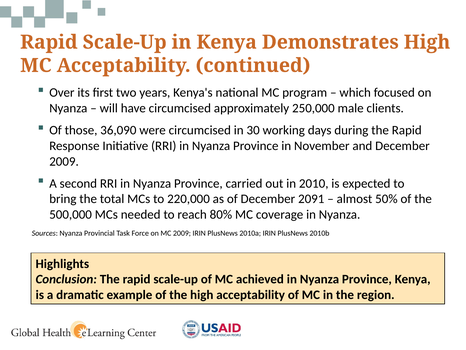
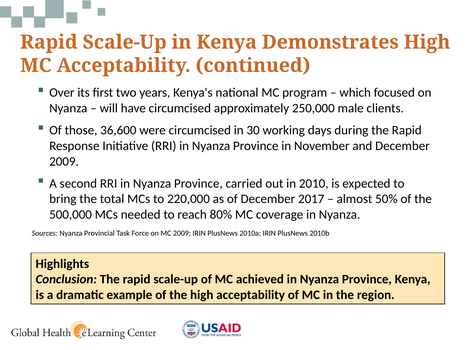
36,090: 36,090 -> 36,600
2091: 2091 -> 2017
